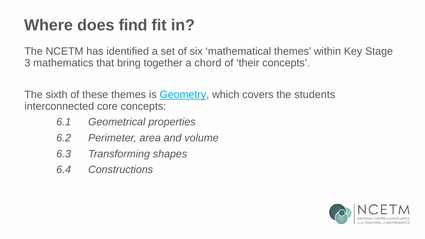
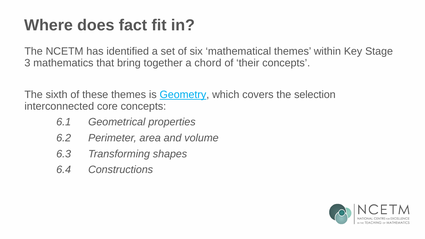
find: find -> fact
students: students -> selection
